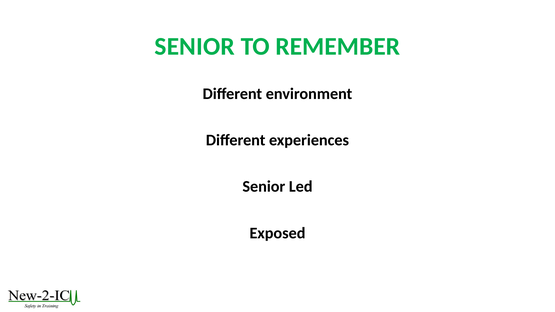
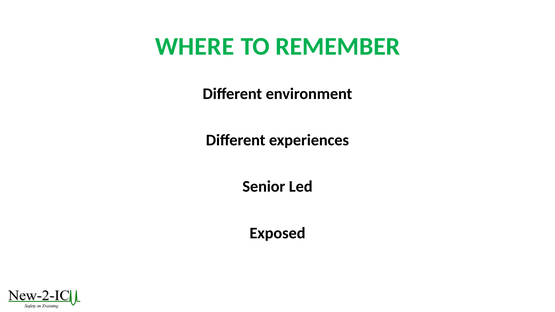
SENIOR at (195, 47): SENIOR -> WHERE
